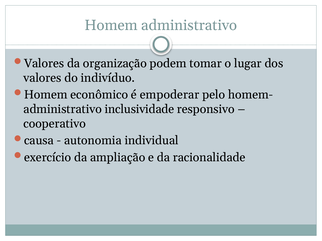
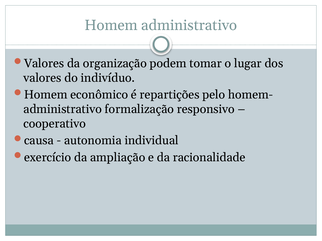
empoderar: empoderar -> repartições
inclusividade: inclusividade -> formalização
